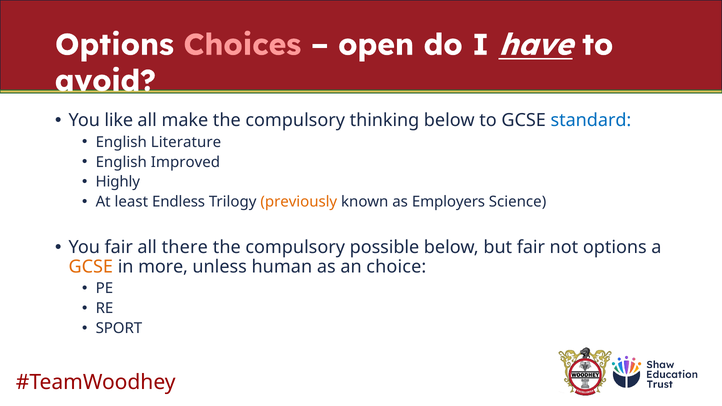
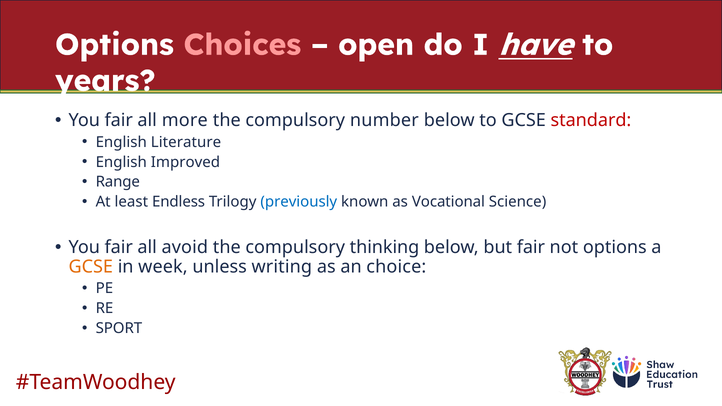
avoid: avoid -> years
like at (119, 120): like -> fair
make: make -> more
thinking: thinking -> number
standard colour: blue -> red
Highly: Highly -> Range
previously colour: orange -> blue
Employers: Employers -> Vocational
there: there -> avoid
possible: possible -> thinking
more: more -> week
human: human -> writing
